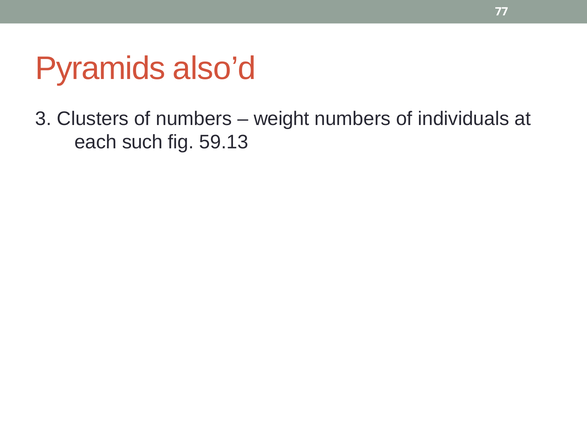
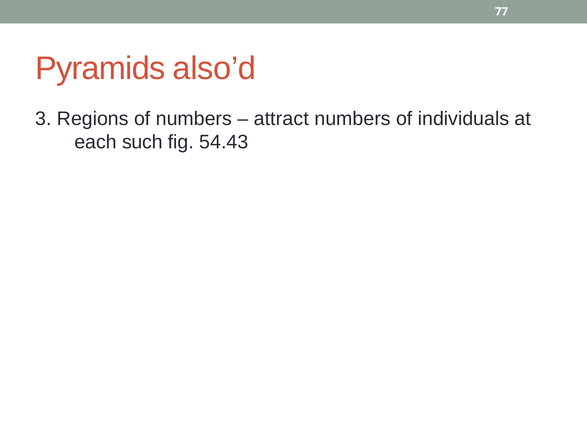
Clusters: Clusters -> Regions
weight: weight -> attract
59.13: 59.13 -> 54.43
